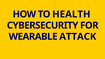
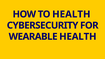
WEARABLE ATTACK: ATTACK -> HEALTH
